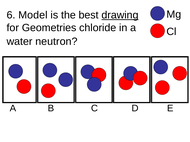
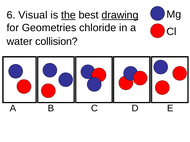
Model: Model -> Visual
the underline: none -> present
neutron: neutron -> collision
